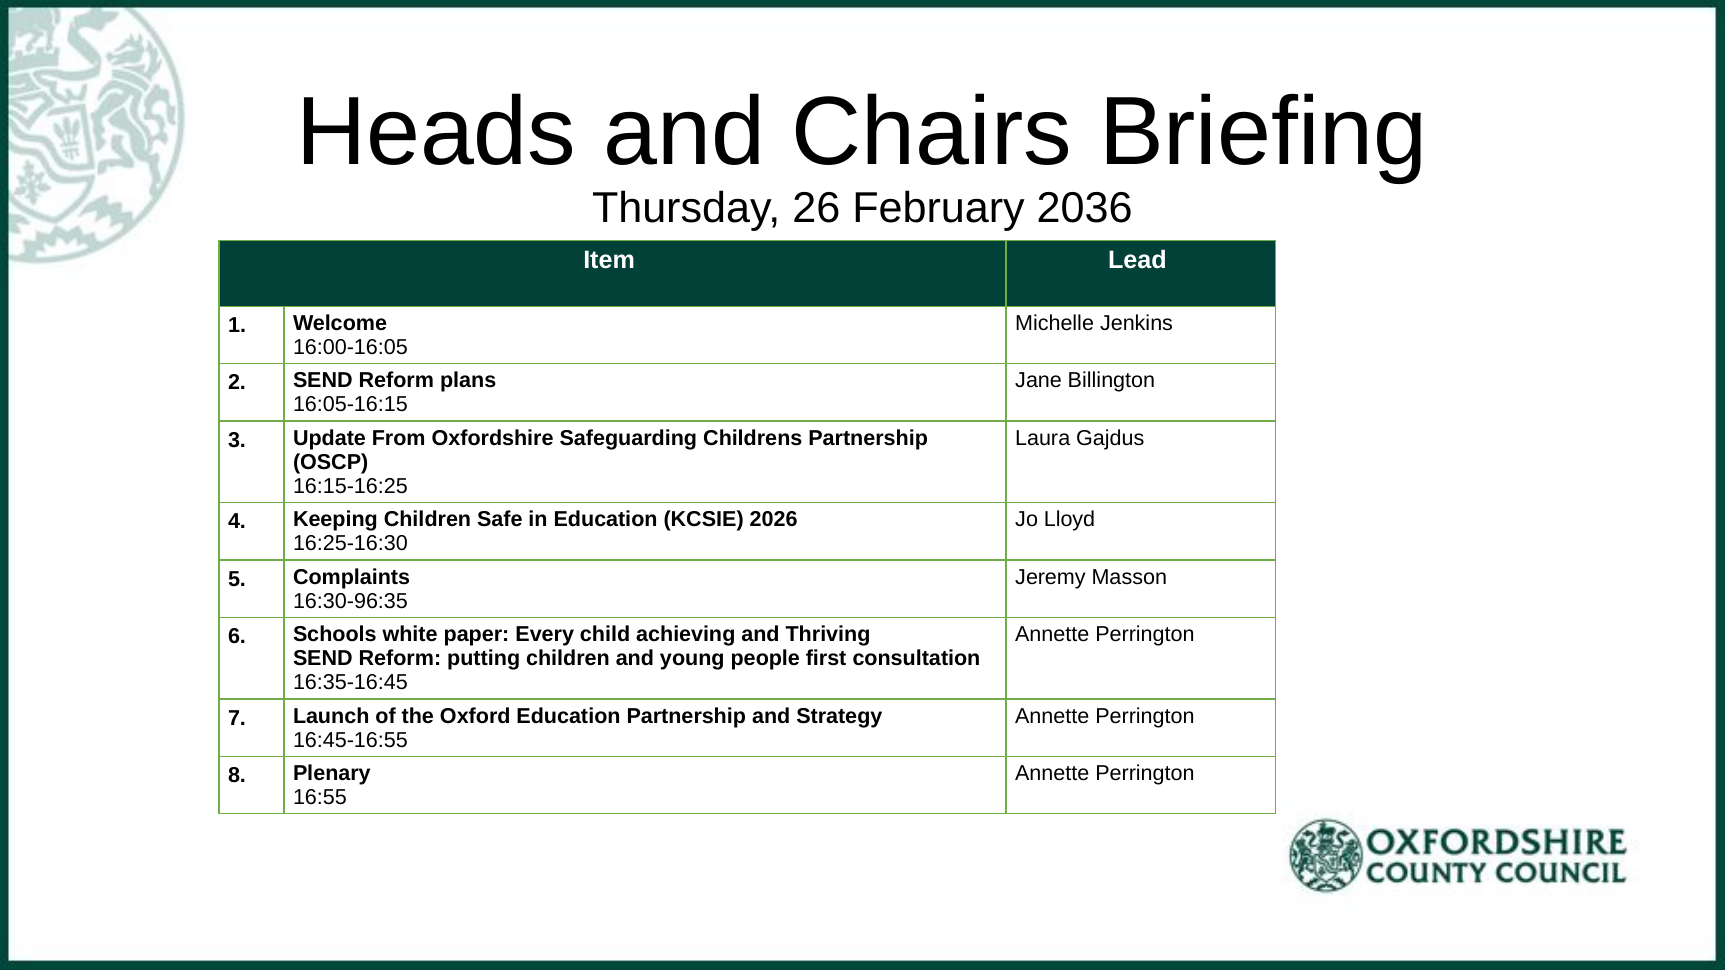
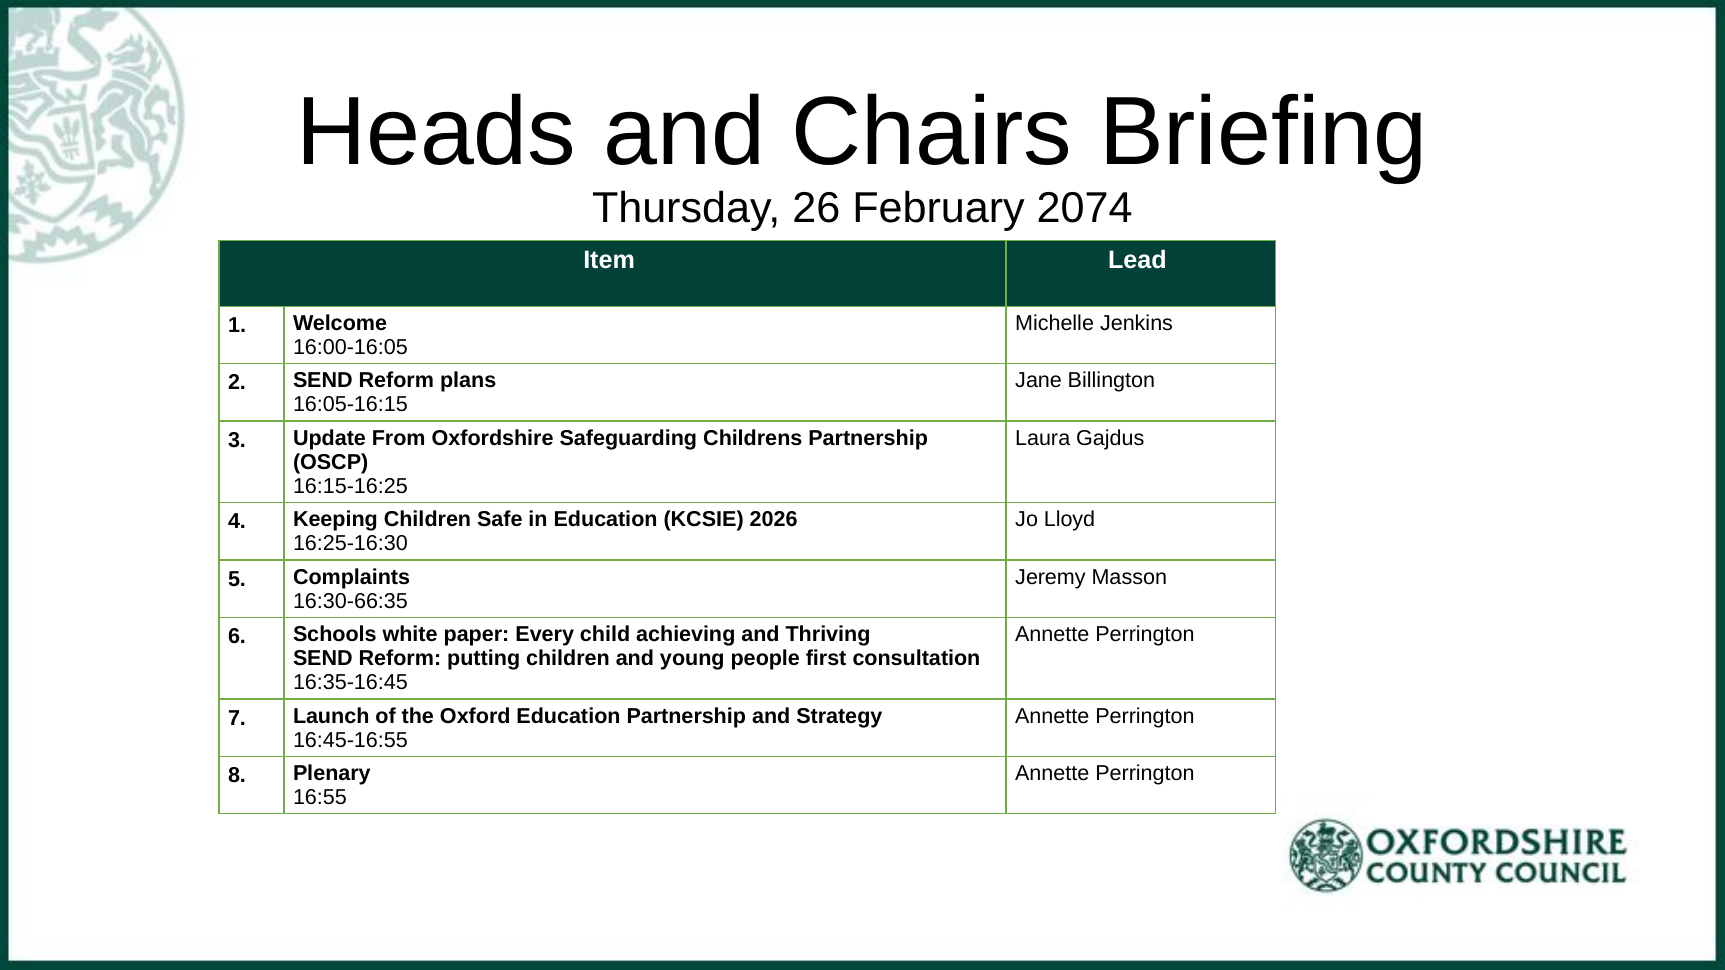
2036: 2036 -> 2074
16:30-96:35: 16:30-96:35 -> 16:30-66:35
